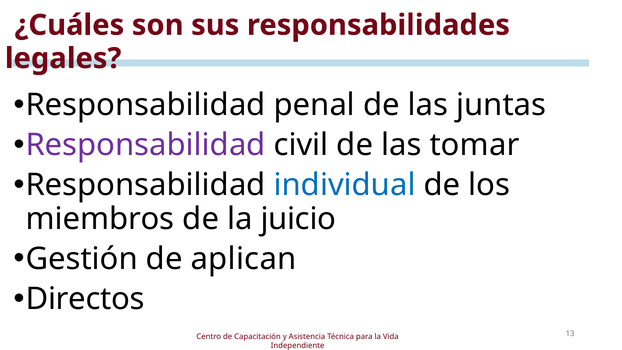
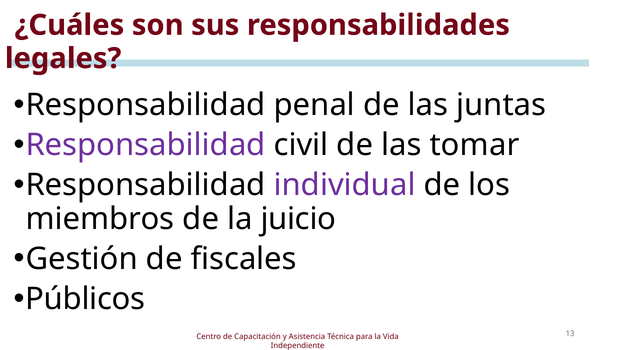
individual colour: blue -> purple
aplican: aplican -> fiscales
Directos: Directos -> Públicos
